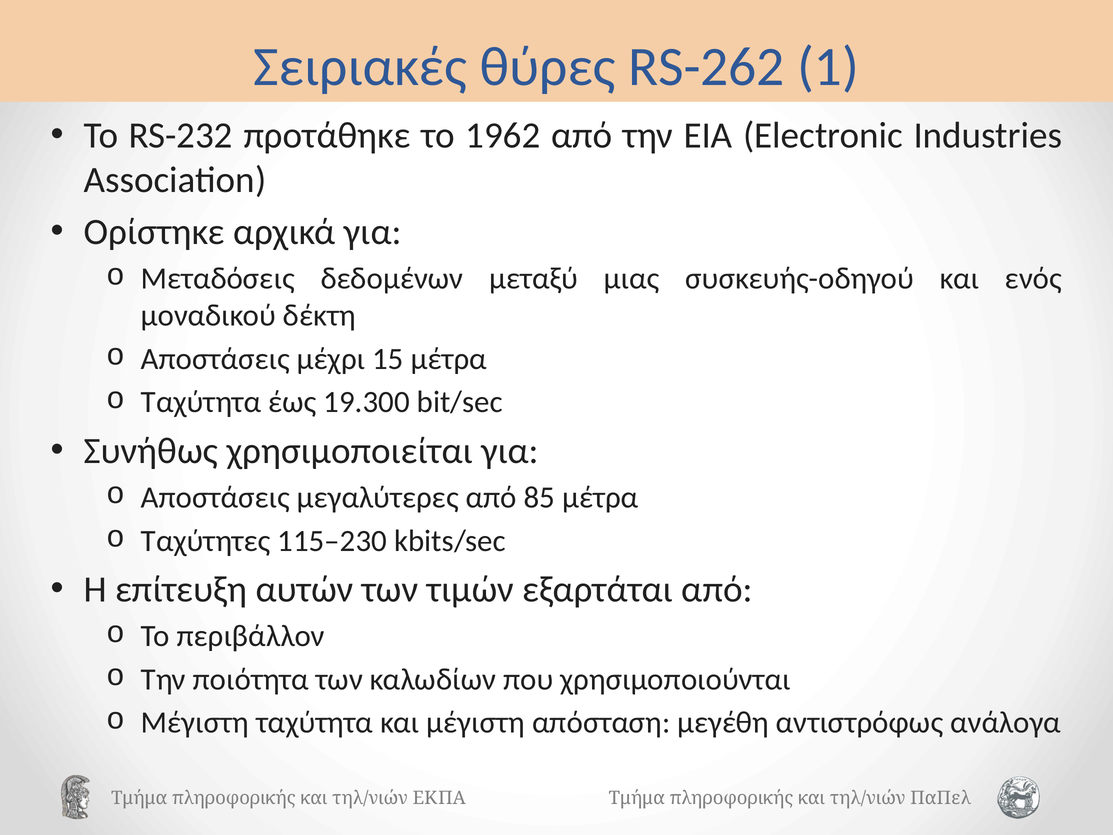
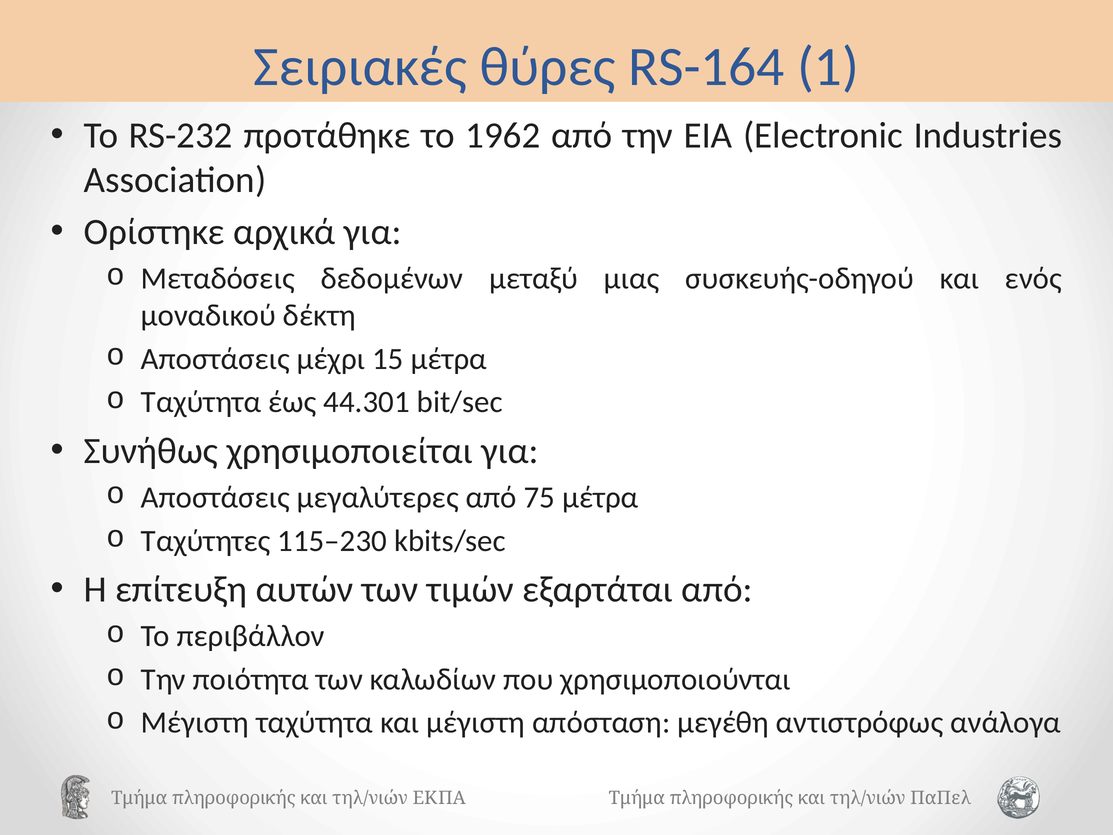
RS-262: RS-262 -> RS-164
19.300: 19.300 -> 44.301
85: 85 -> 75
